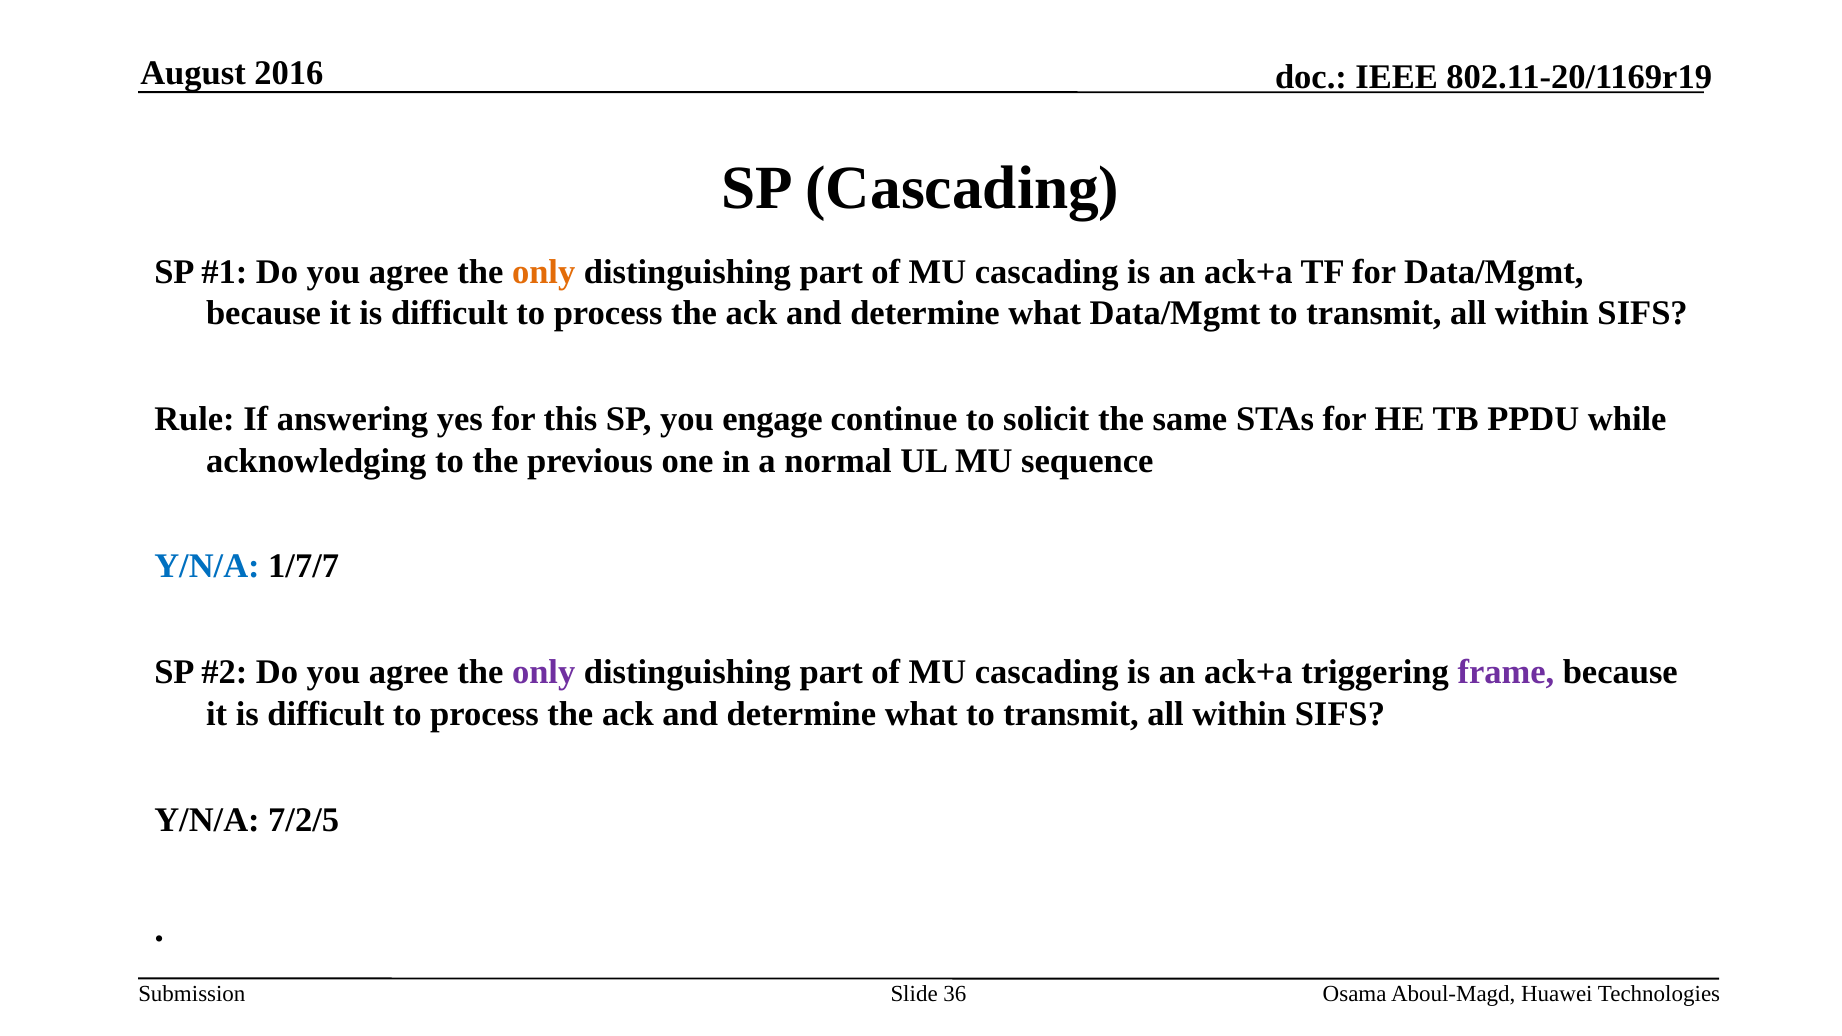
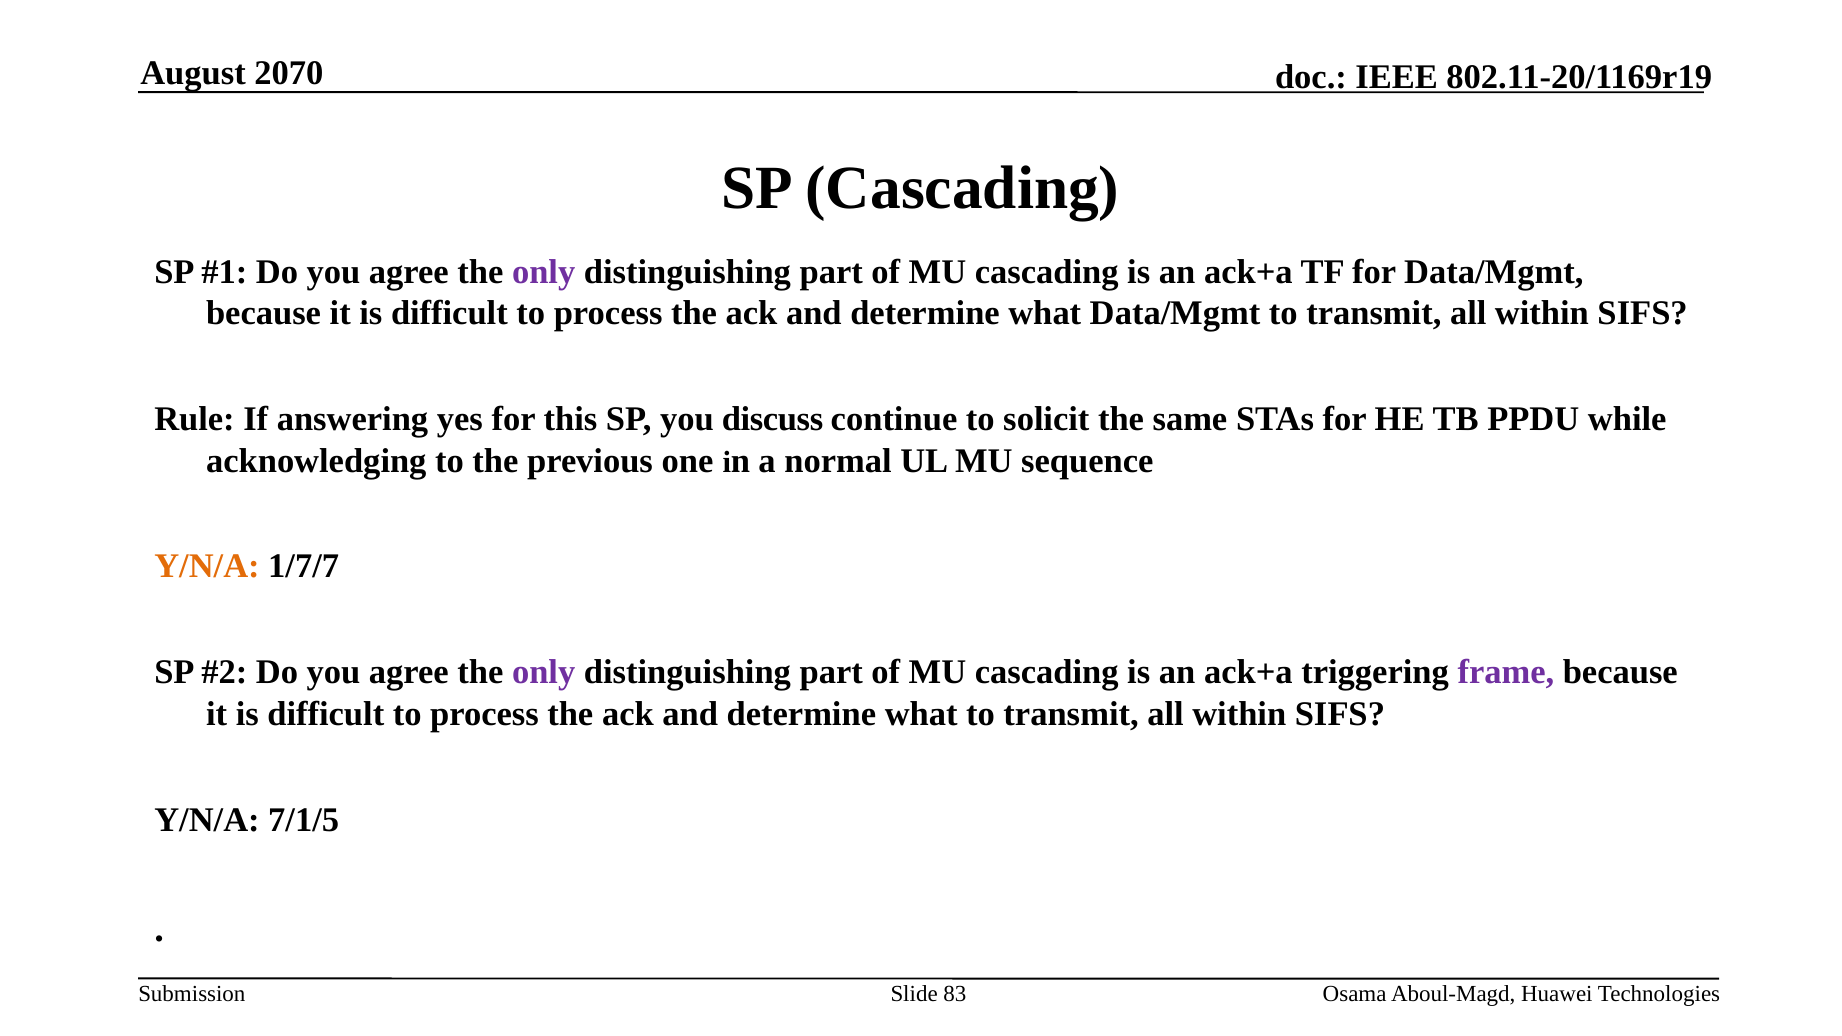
2016: 2016 -> 2070
only at (544, 272) colour: orange -> purple
engage: engage -> discuss
Y/N/A at (207, 567) colour: blue -> orange
7/2/5: 7/2/5 -> 7/1/5
36: 36 -> 83
